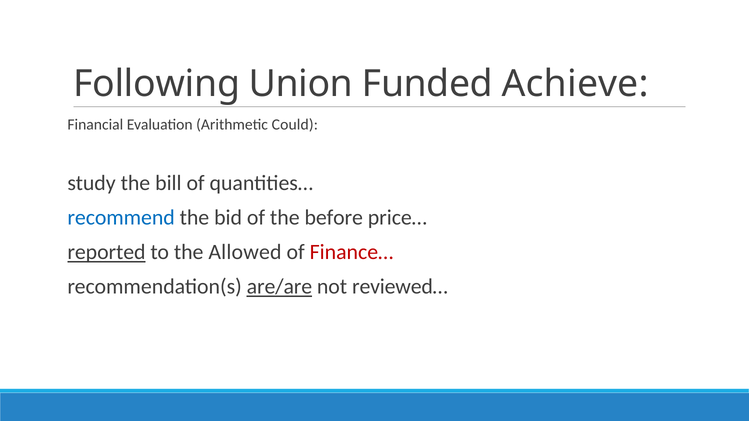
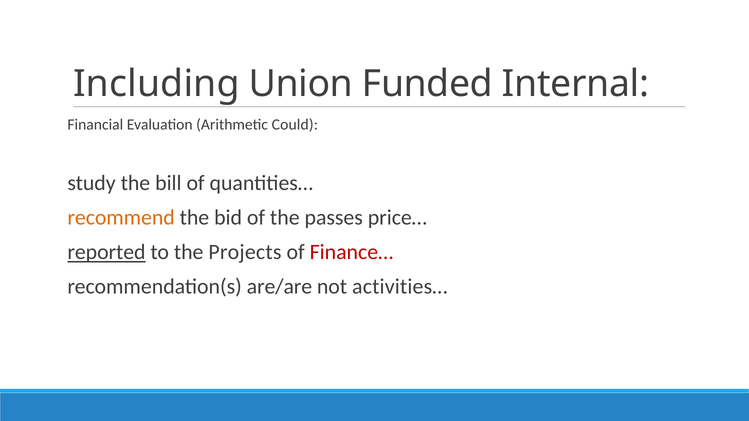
Following: Following -> Including
Achieve: Achieve -> Internal
recommend colour: blue -> orange
before: before -> passes
Allowed: Allowed -> Projects
are/are underline: present -> none
reviewed…: reviewed… -> activities…
